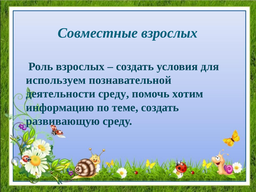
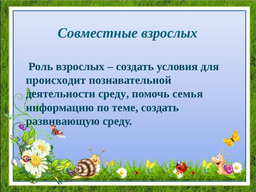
используем: используем -> происходит
хотим: хотим -> семья
